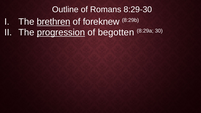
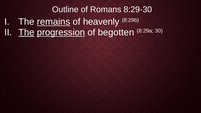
brethren: brethren -> remains
foreknew: foreknew -> heavenly
The at (26, 32) underline: none -> present
